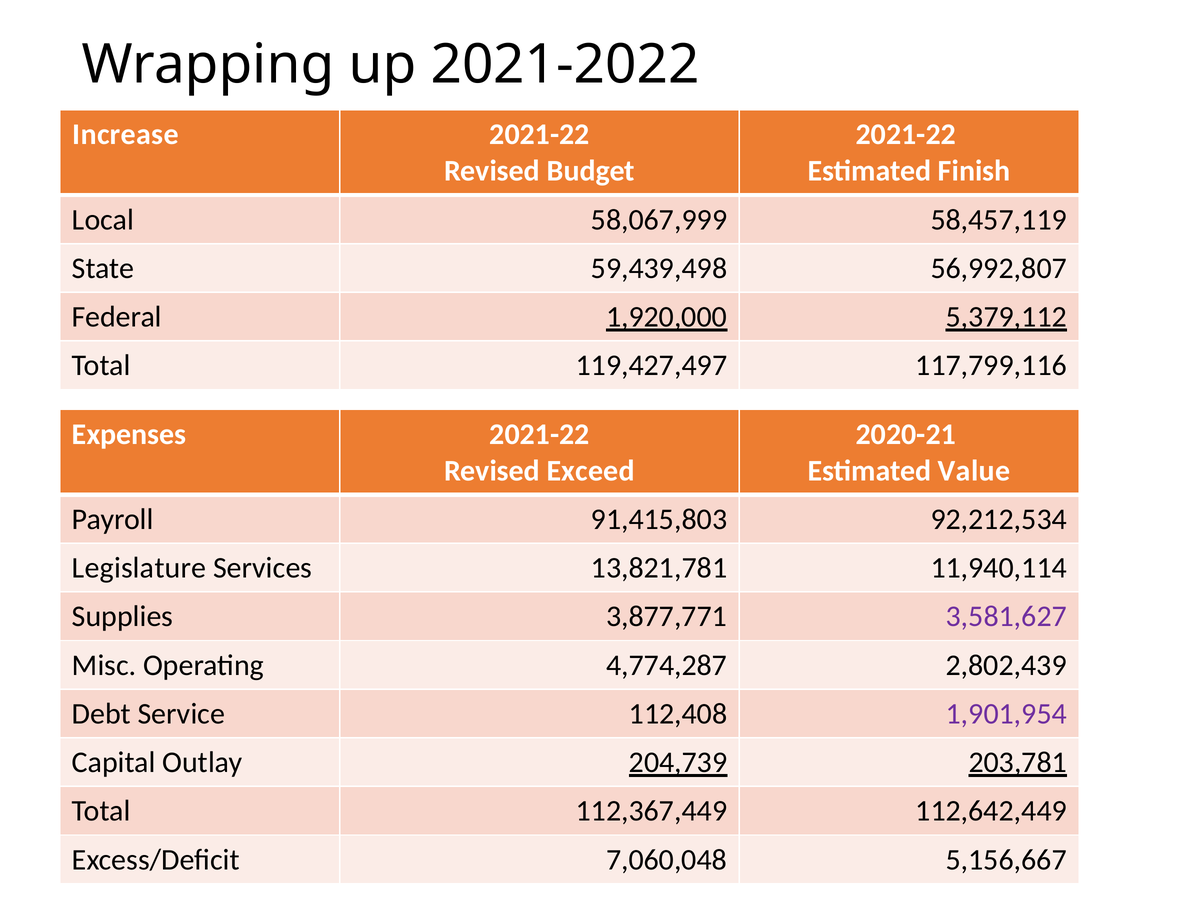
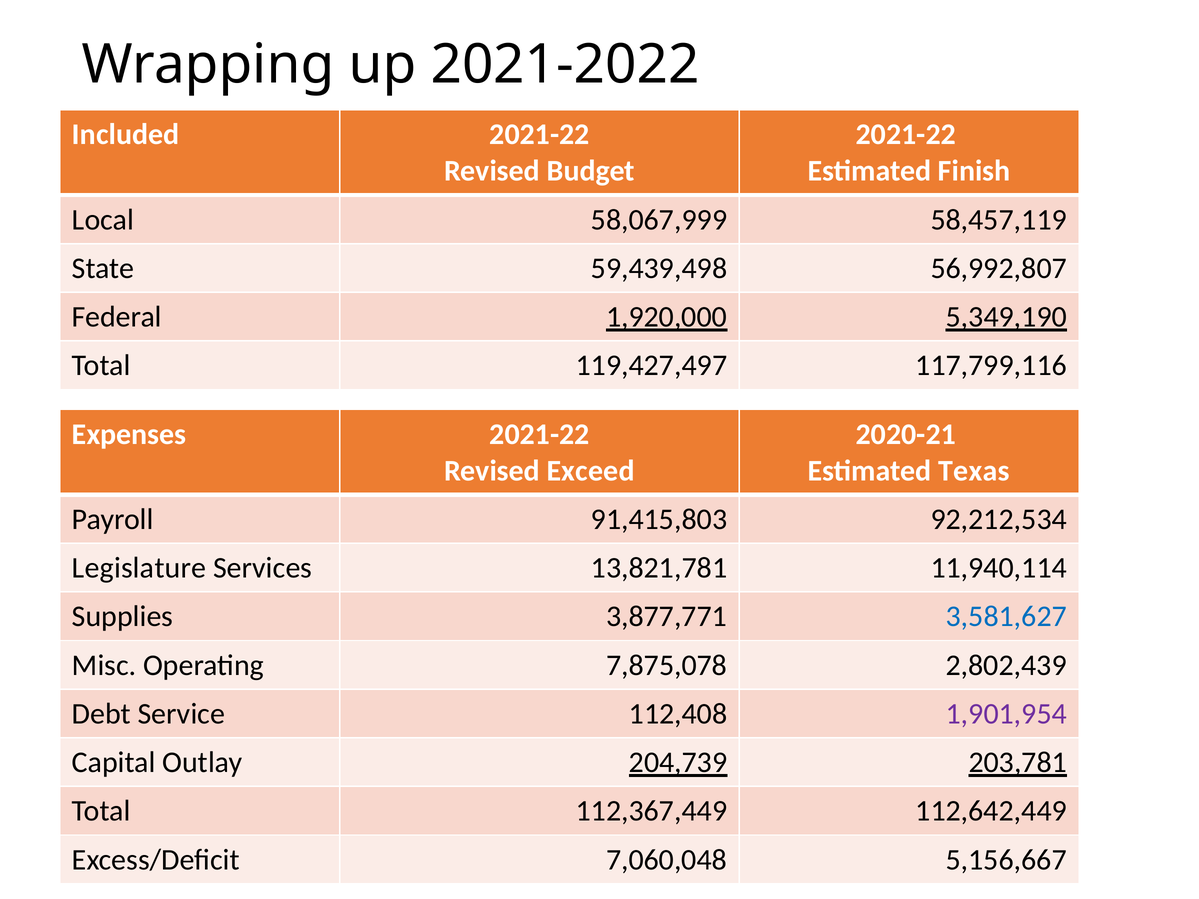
Increase: Increase -> Included
5,379,112: 5,379,112 -> 5,349,190
Value: Value -> Texas
3,581,627 colour: purple -> blue
4,774,287: 4,774,287 -> 7,875,078
